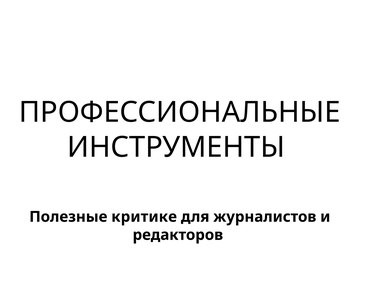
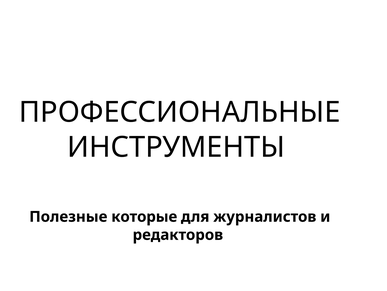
критике: критике -> которые
